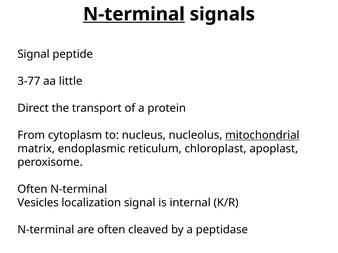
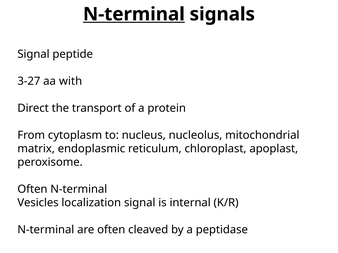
3-77: 3-77 -> 3-27
little: little -> with
mitochondrial underline: present -> none
